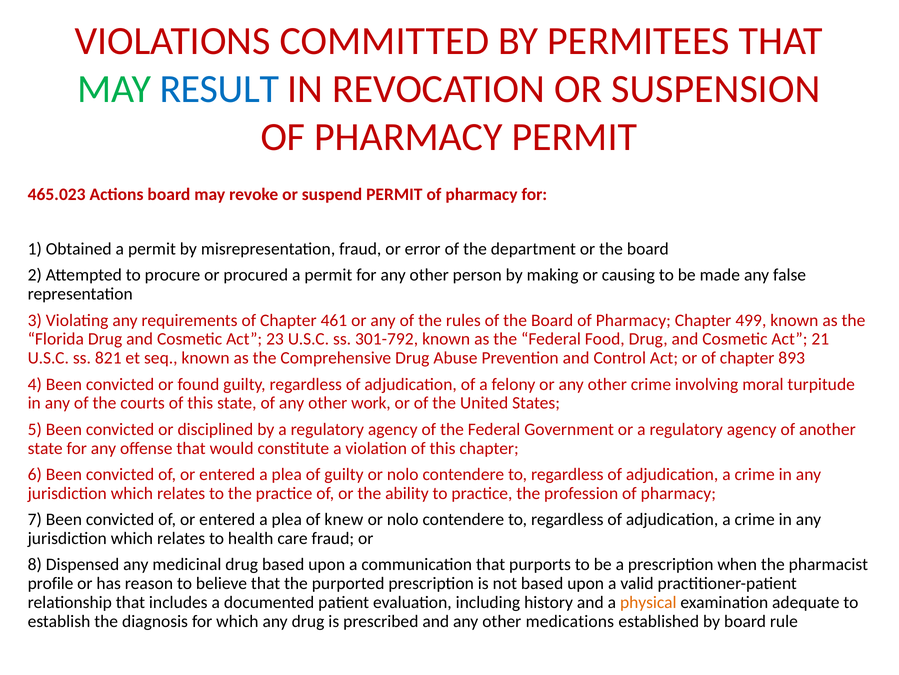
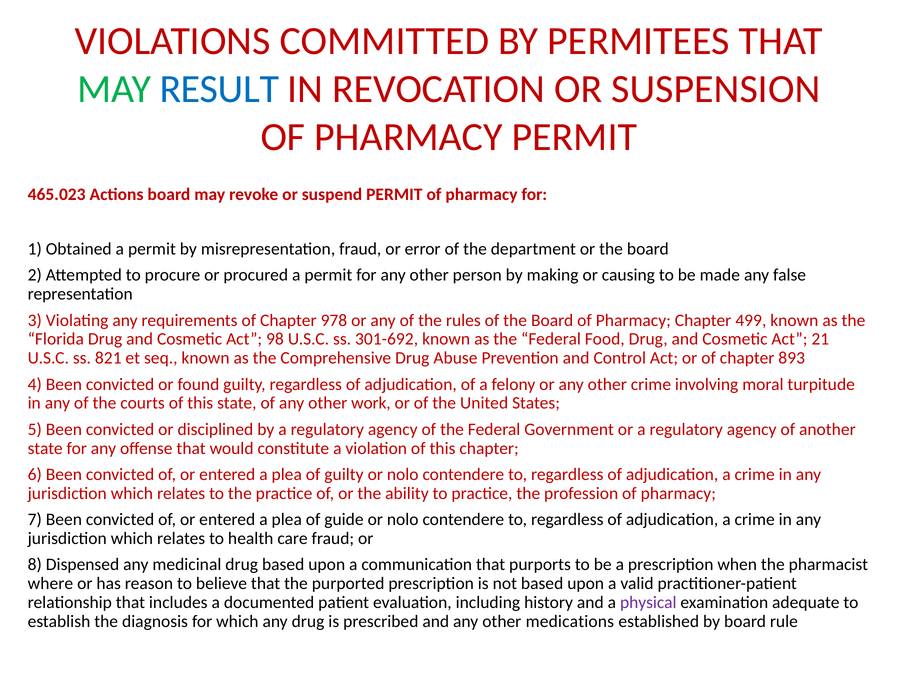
461: 461 -> 978
23: 23 -> 98
301-792: 301-792 -> 301-692
knew: knew -> guide
profile: profile -> where
physical colour: orange -> purple
